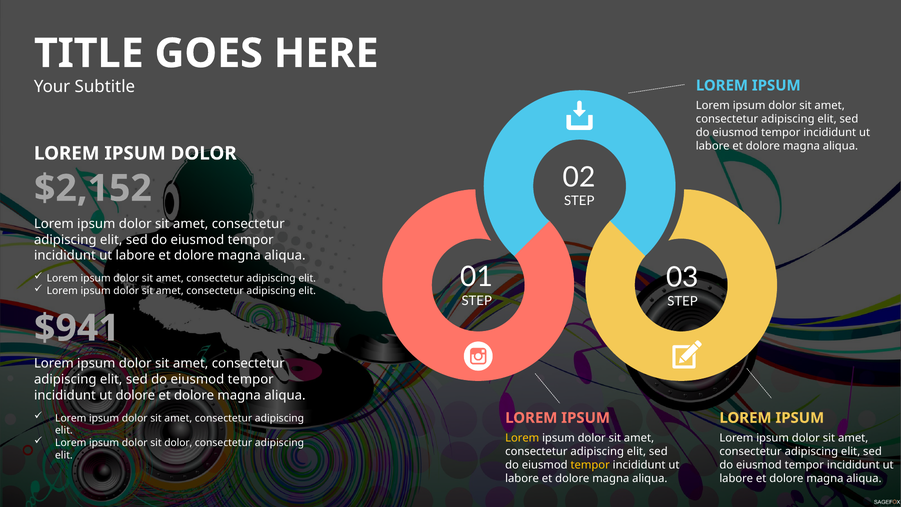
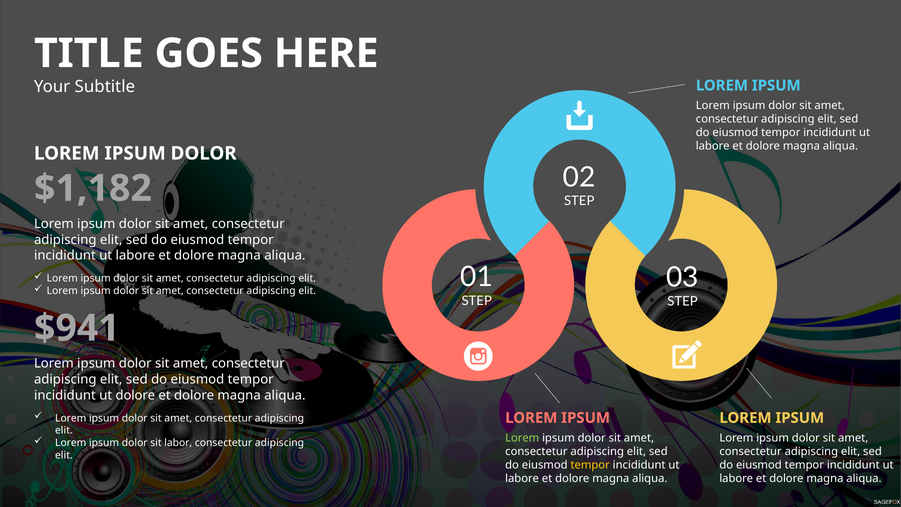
$2,152: $2,152 -> $1,182
Lorem at (522, 438) colour: yellow -> light green
sit dolor: dolor -> labor
